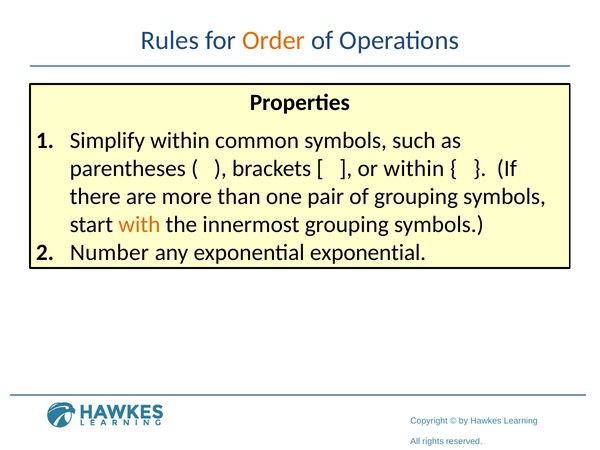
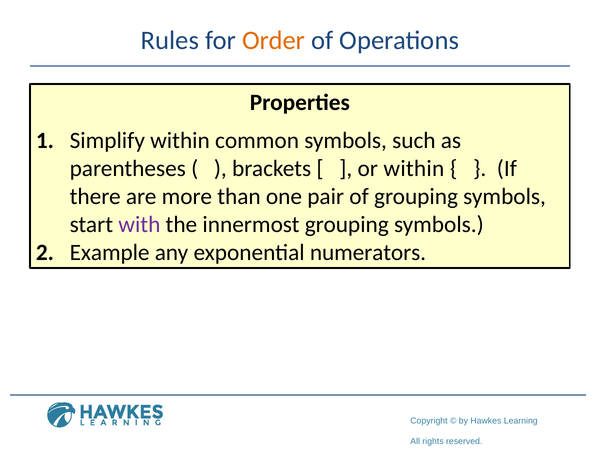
with colour: orange -> purple
Number: Number -> Example
exponential exponential: exponential -> numerators
